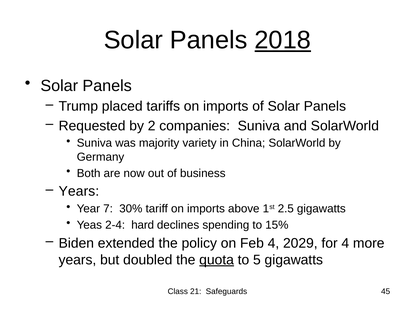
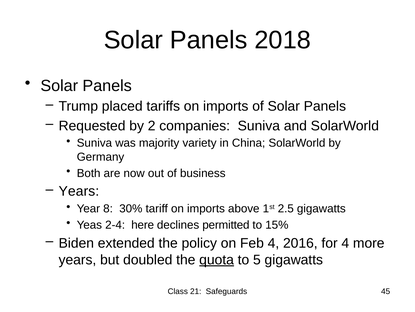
2018 underline: present -> none
7: 7 -> 8
hard: hard -> here
spending: spending -> permitted
2029: 2029 -> 2016
